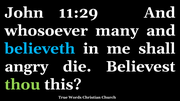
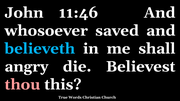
11:29: 11:29 -> 11:46
many: many -> saved
thou colour: light green -> pink
